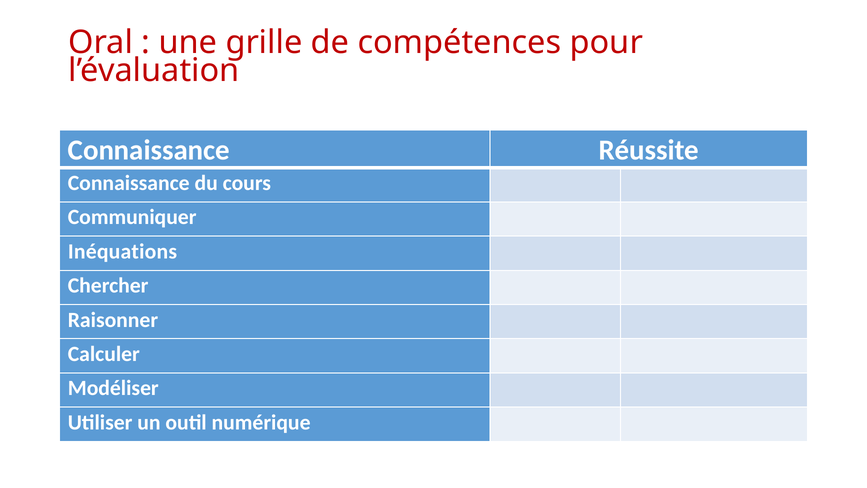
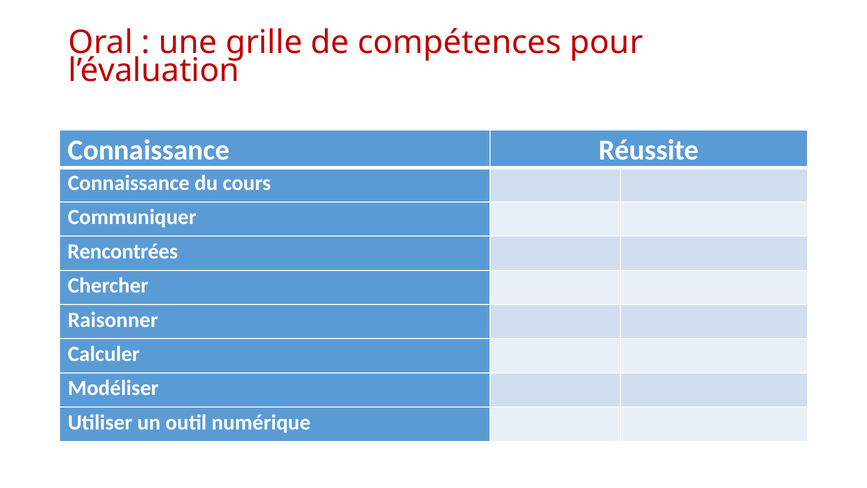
Inéquations: Inéquations -> Rencontrées
